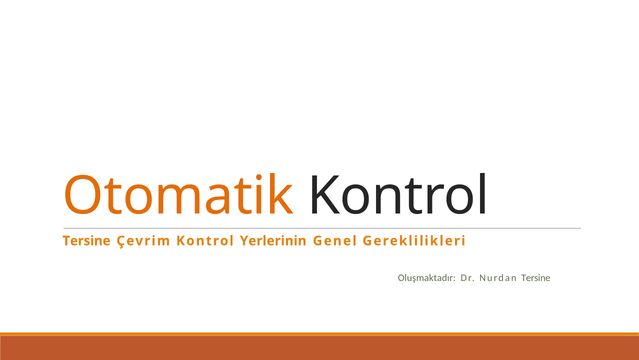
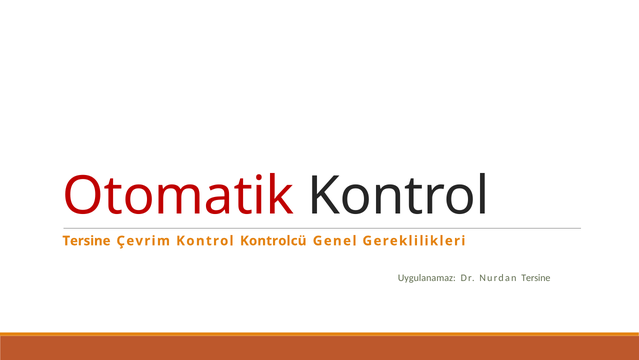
Otomatik colour: orange -> red
Yerlerinin: Yerlerinin -> Kontrolcü
Oluşmaktadır: Oluşmaktadır -> Uygulanamaz
